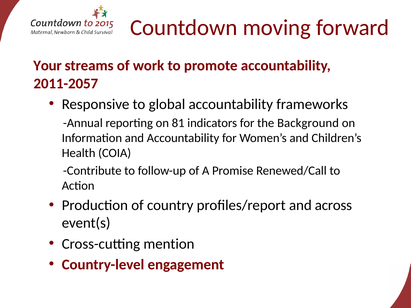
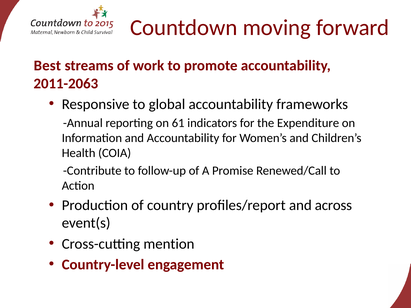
Your: Your -> Best
2011-2057: 2011-2057 -> 2011-2063
81: 81 -> 61
Background: Background -> Expenditure
